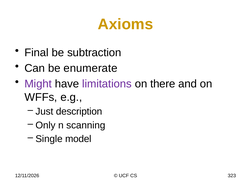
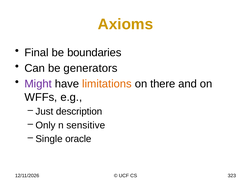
subtraction: subtraction -> boundaries
enumerate: enumerate -> generators
limitations colour: purple -> orange
scanning: scanning -> sensitive
model: model -> oracle
